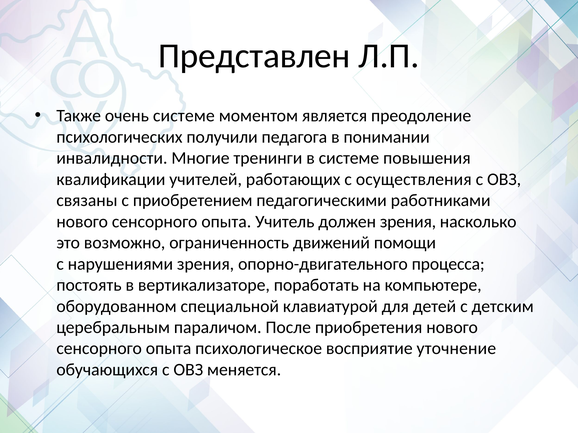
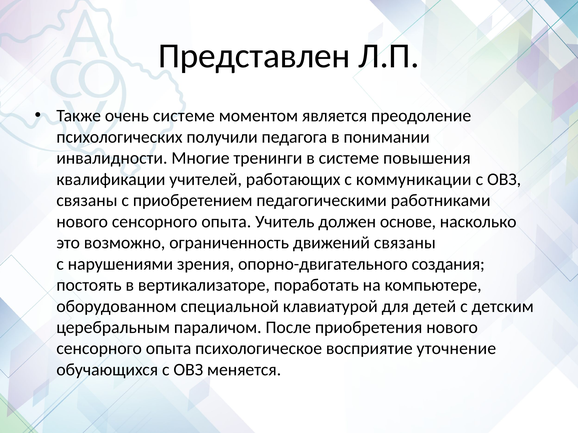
осуществления: осуществления -> коммуникации
должен зрения: зрения -> основе
движений помощи: помощи -> связаны
процесса: процесса -> создания
